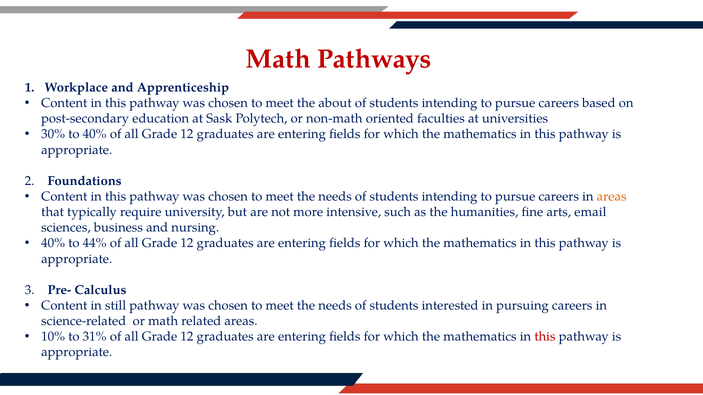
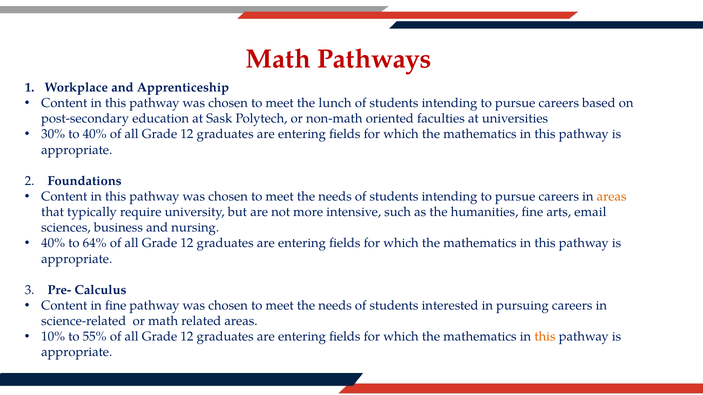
about: about -> lunch
44%: 44% -> 64%
in still: still -> fine
31%: 31% -> 55%
this at (545, 337) colour: red -> orange
